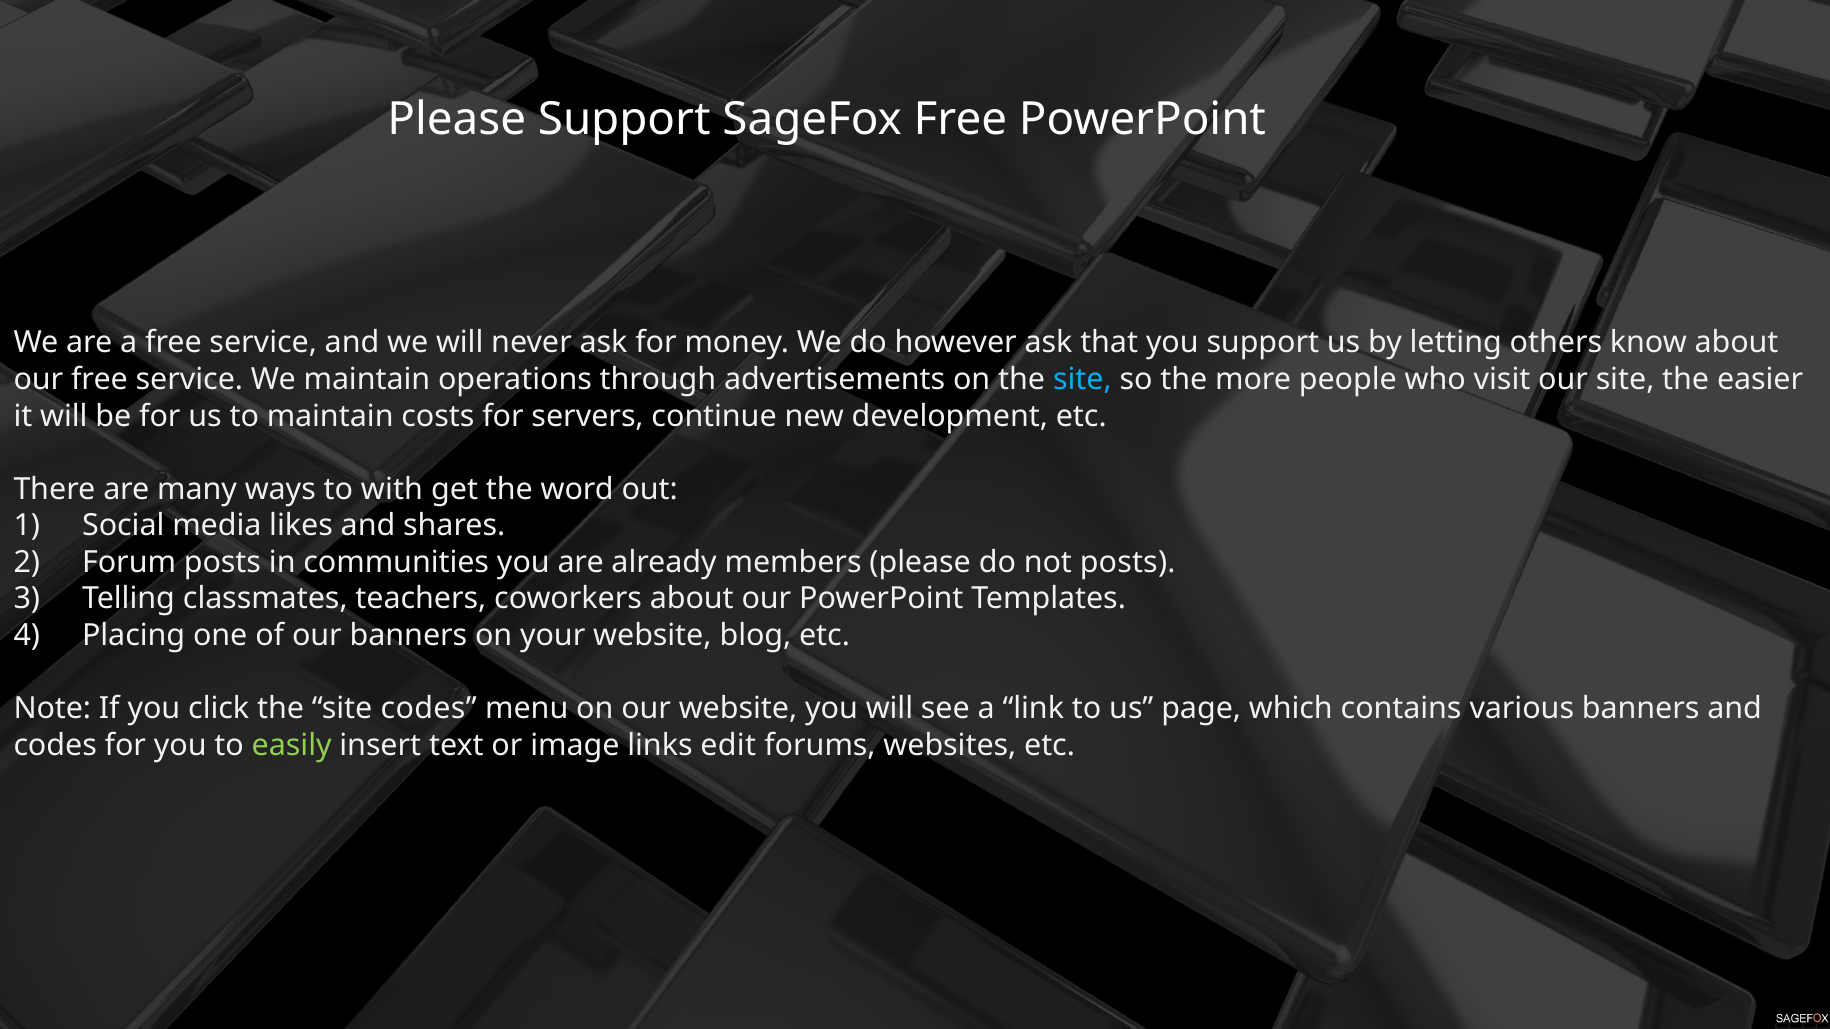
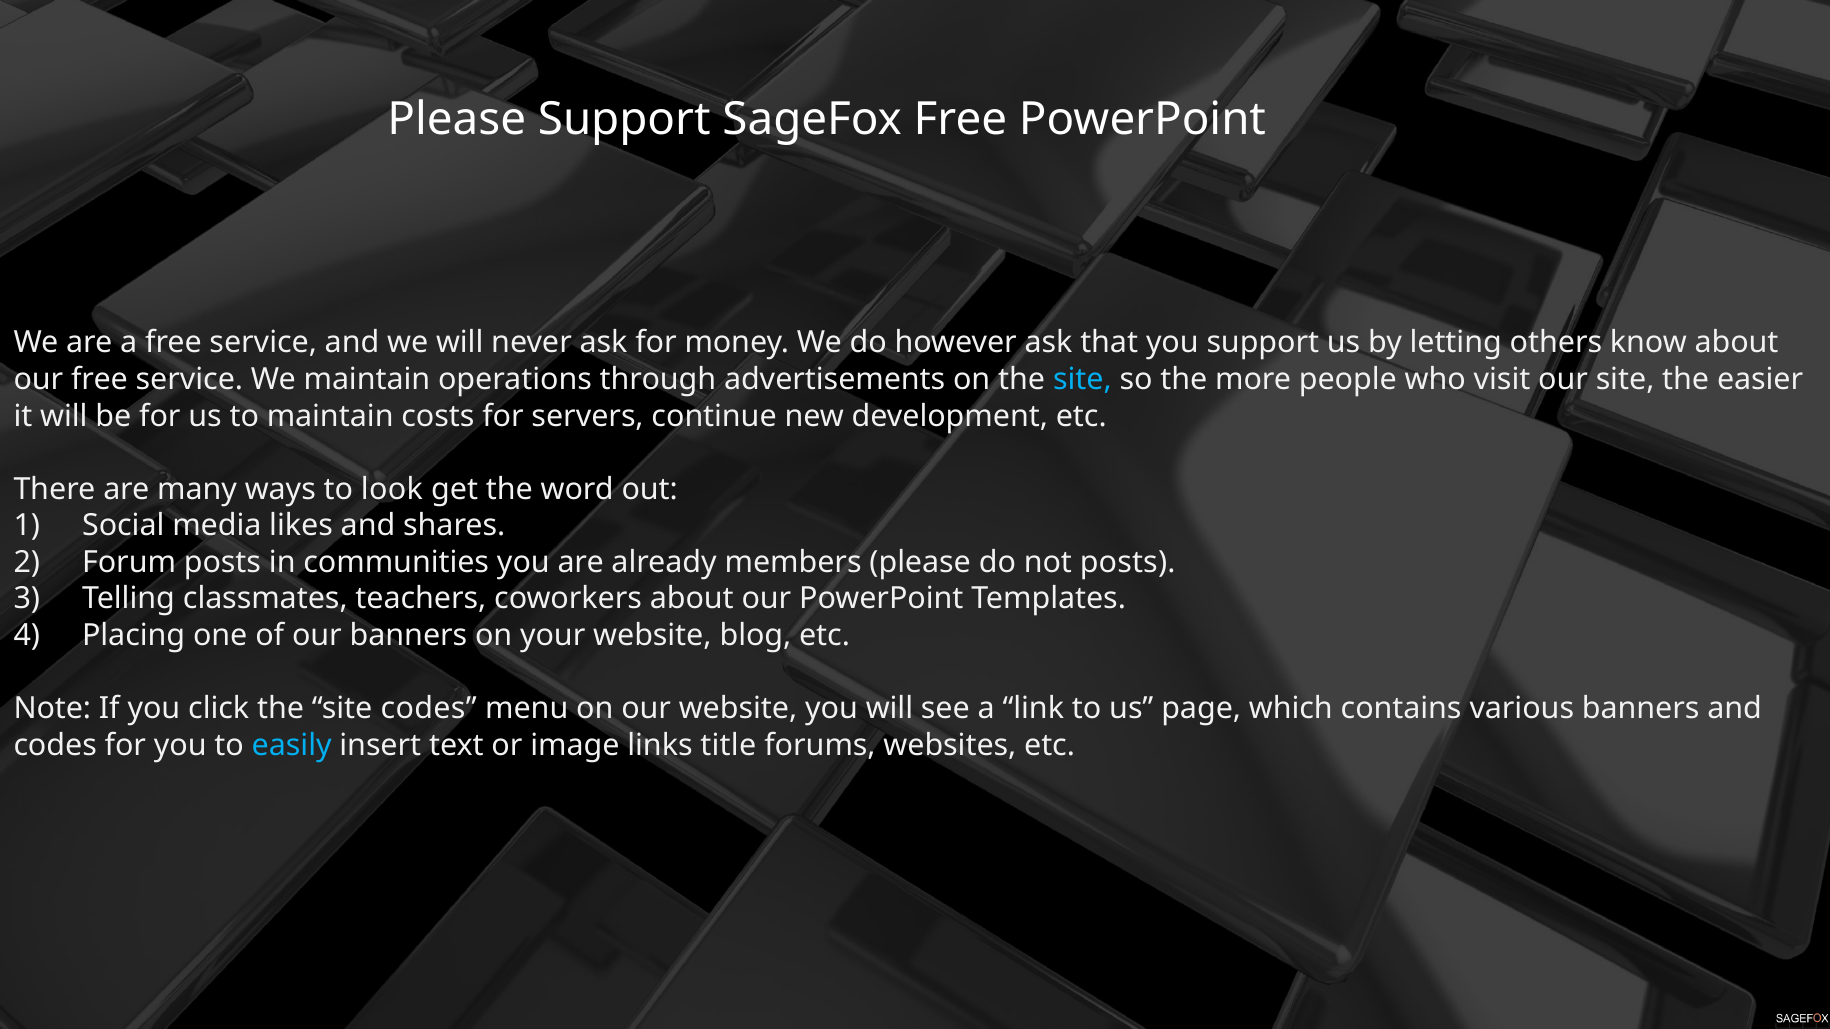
with: with -> look
easily colour: light green -> light blue
edit: edit -> title
